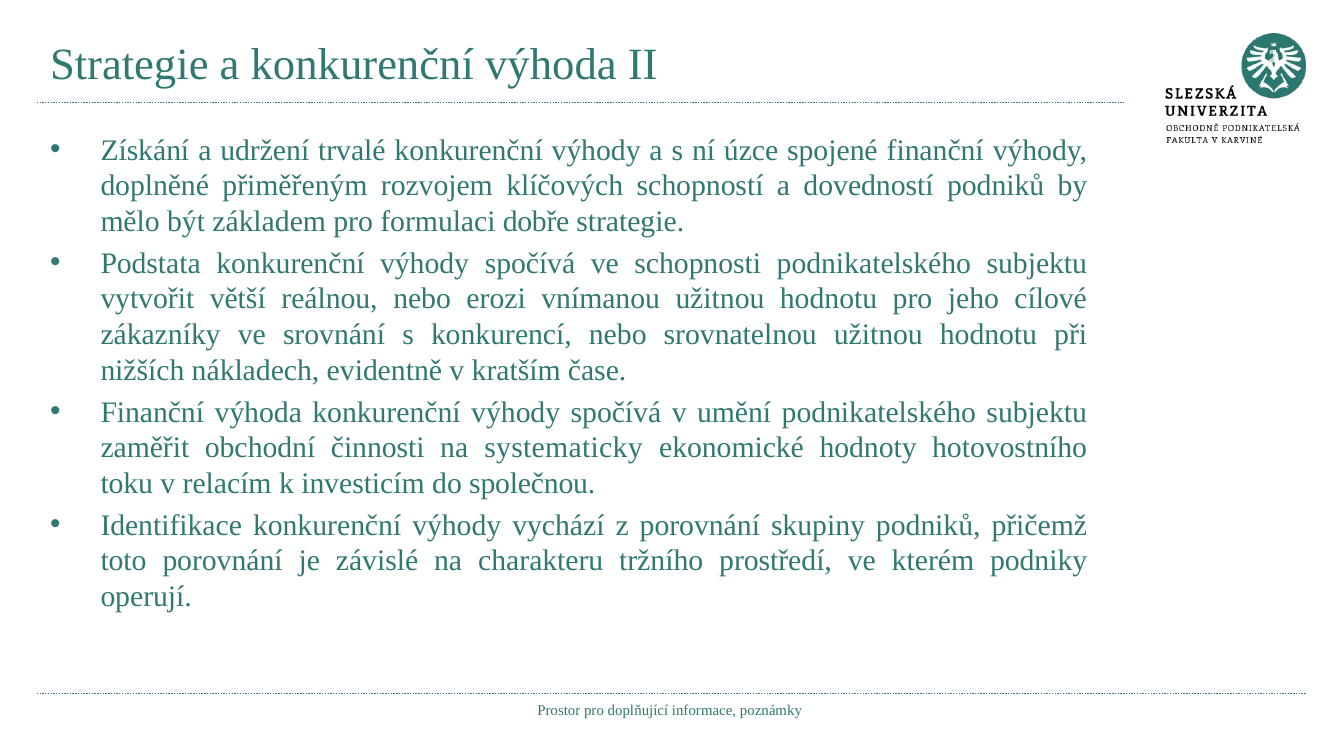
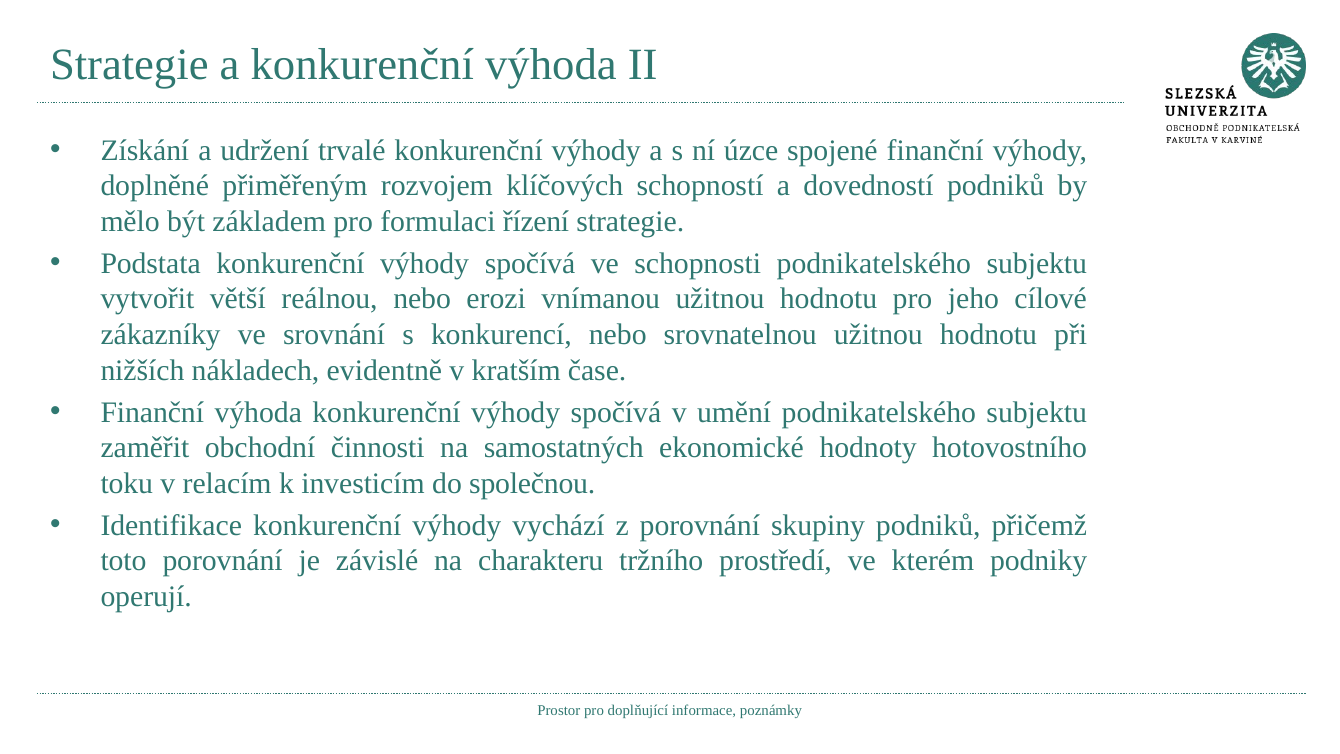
dobře: dobře -> řízení
systematicky: systematicky -> samostatných
